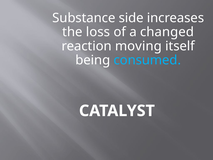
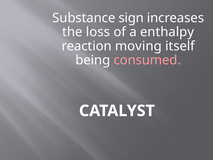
side: side -> sign
changed: changed -> enthalpy
consumed colour: light blue -> pink
